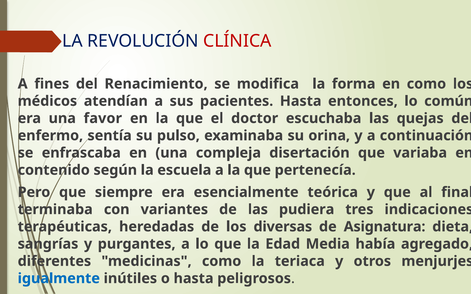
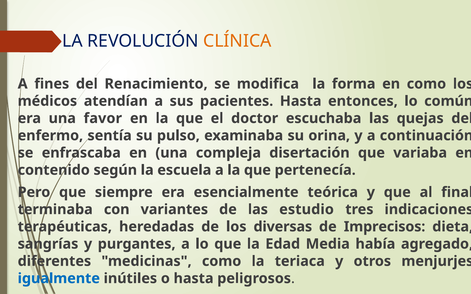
CLÍNICA colour: red -> orange
pudiera: pudiera -> estudio
Asignatura: Asignatura -> Imprecisos
